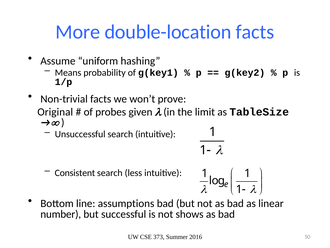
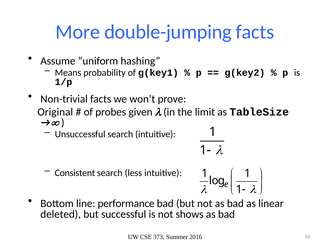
double-location: double-location -> double-jumping
assumptions: assumptions -> performance
number: number -> deleted
